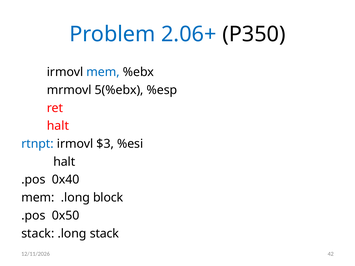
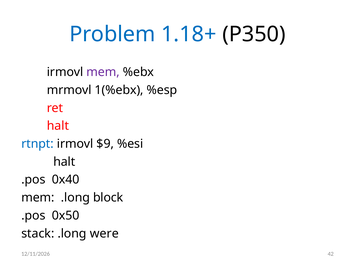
2.06+: 2.06+ -> 1.18+
mem at (103, 72) colour: blue -> purple
5(%ebx: 5(%ebx -> 1(%ebx
$3: $3 -> $9
.long stack: stack -> were
